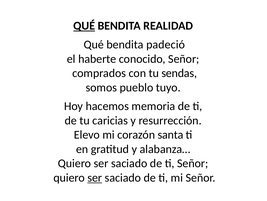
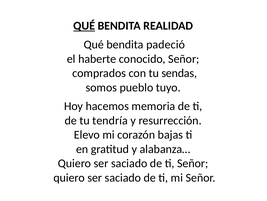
caricias: caricias -> tendría
santa: santa -> bajas
ser at (95, 177) underline: present -> none
